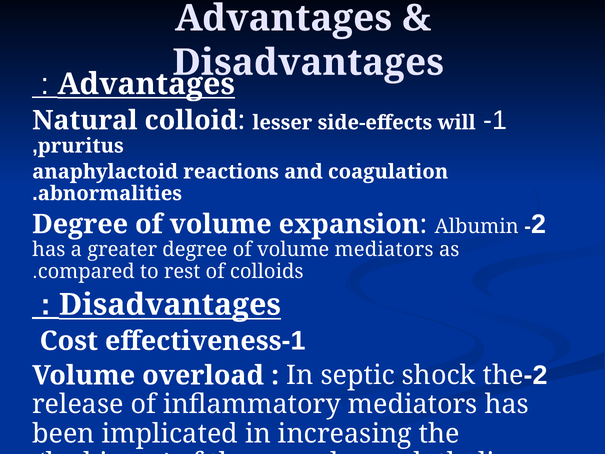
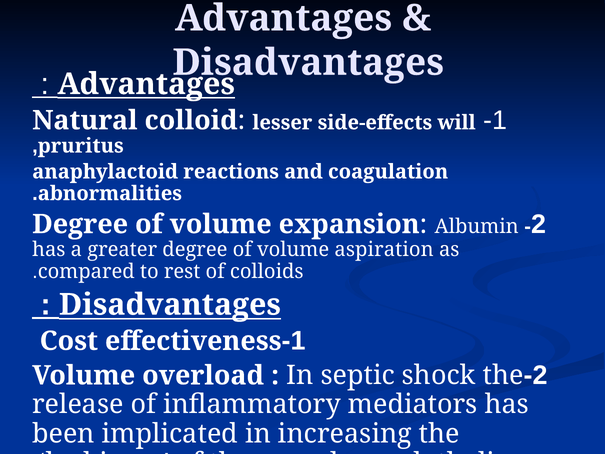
volume mediators: mediators -> aspiration
